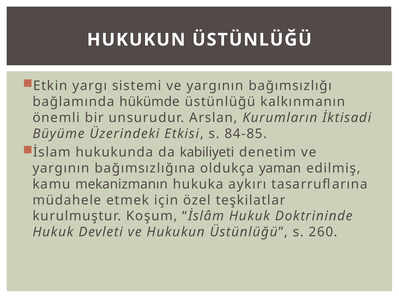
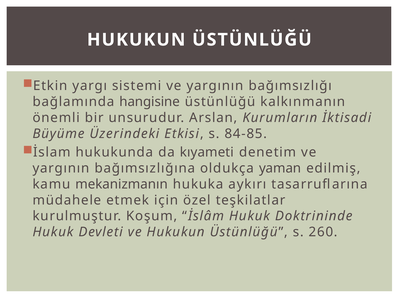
hükümde: hükümde -> hangisine
kabiliyeti: kabiliyeti -> kıyameti
